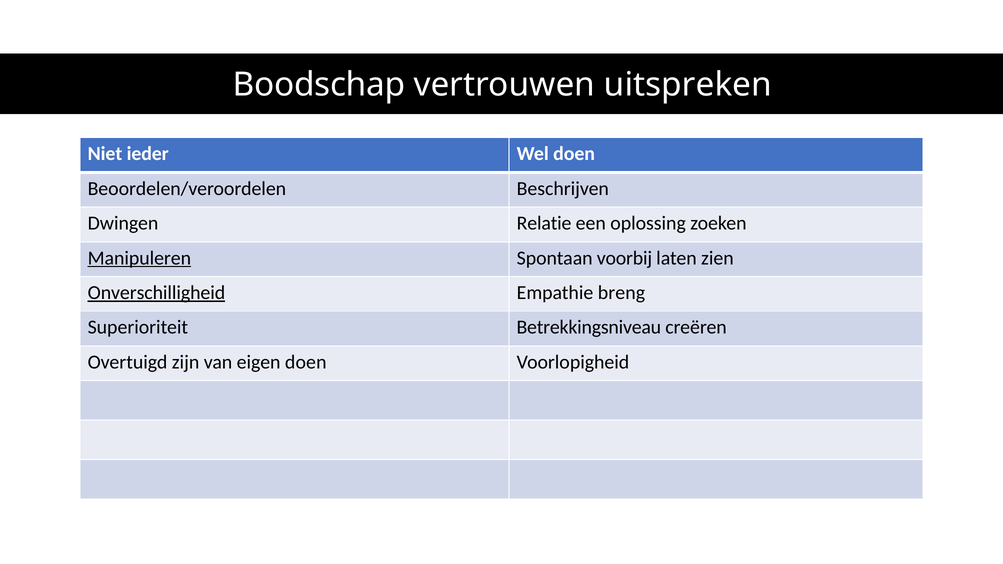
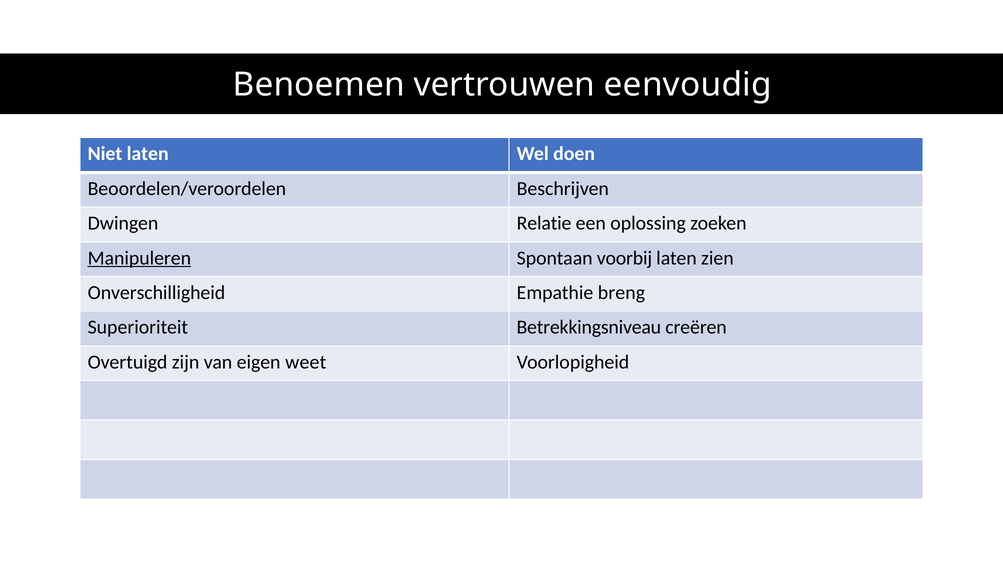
Boodschap: Boodschap -> Benoemen
uitspreken: uitspreken -> eenvoudig
Niet ieder: ieder -> laten
Onverschilligheid underline: present -> none
eigen doen: doen -> weet
